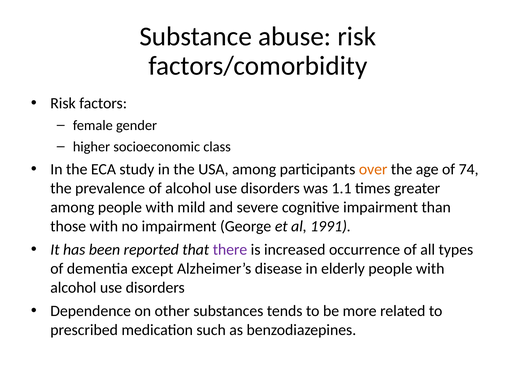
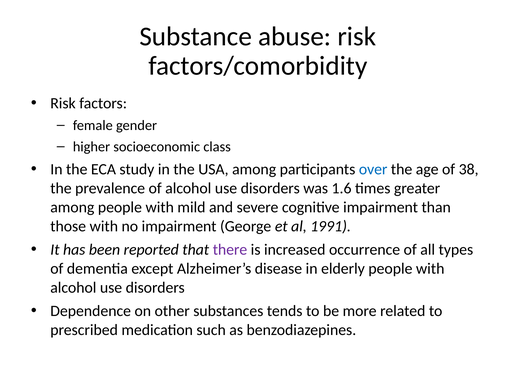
over colour: orange -> blue
74: 74 -> 38
1.1: 1.1 -> 1.6
